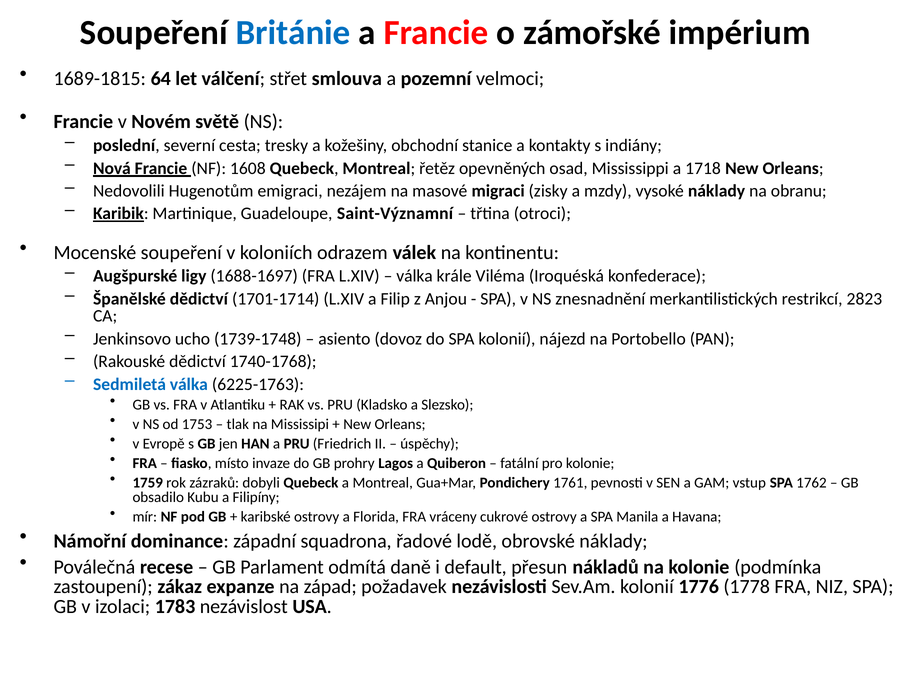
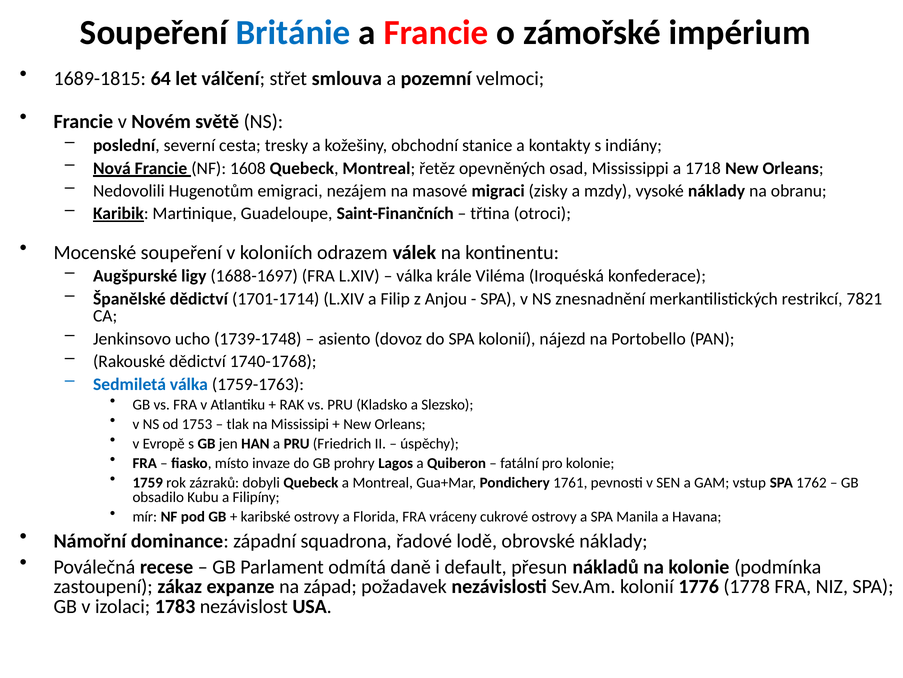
Saint-Významní: Saint-Významní -> Saint-Finančních
2823: 2823 -> 7821
6225-1763: 6225-1763 -> 1759-1763
